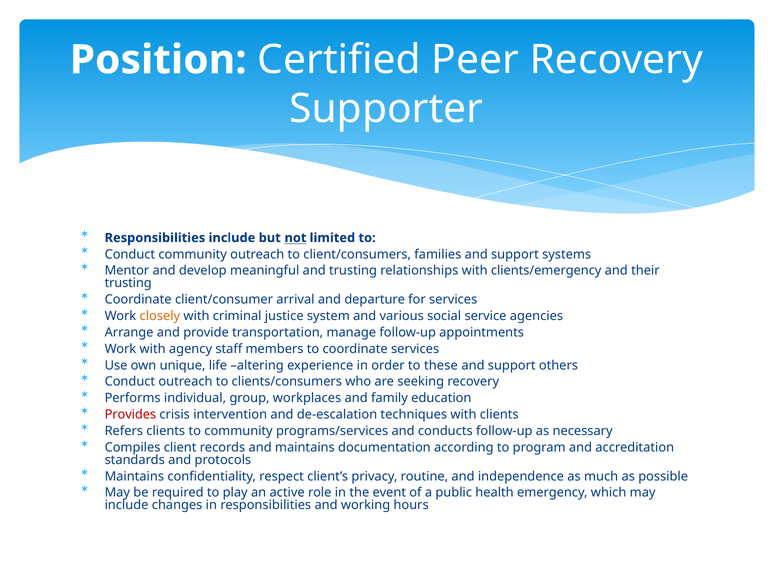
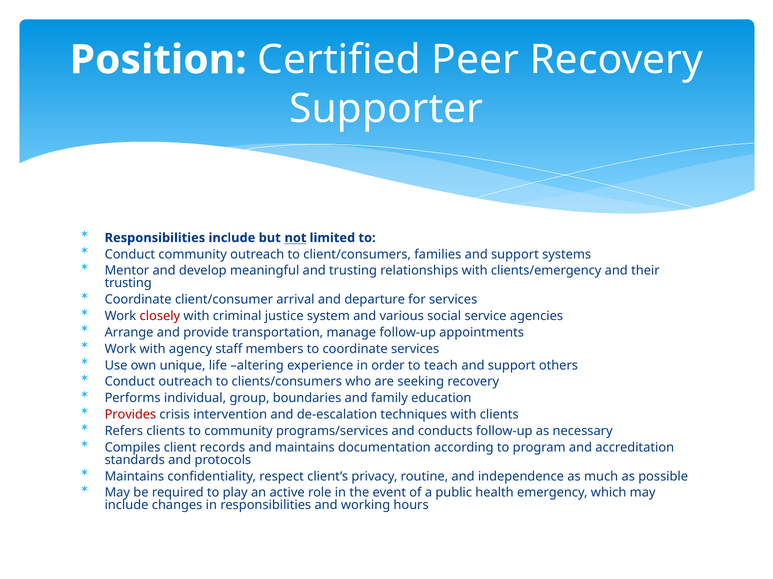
closely colour: orange -> red
these: these -> teach
workplaces: workplaces -> boundaries
